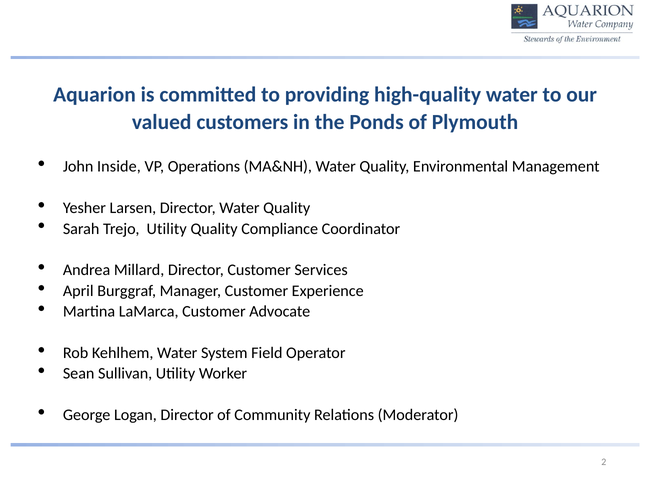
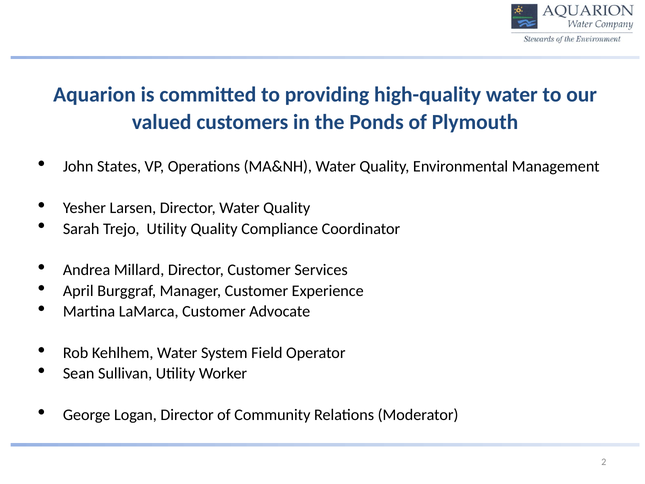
Inside: Inside -> States
